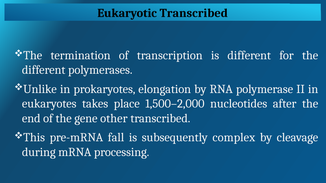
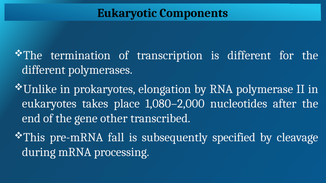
Eukaryotic Transcribed: Transcribed -> Components
1,500–2,000: 1,500–2,000 -> 1,080–2,000
complex: complex -> specified
